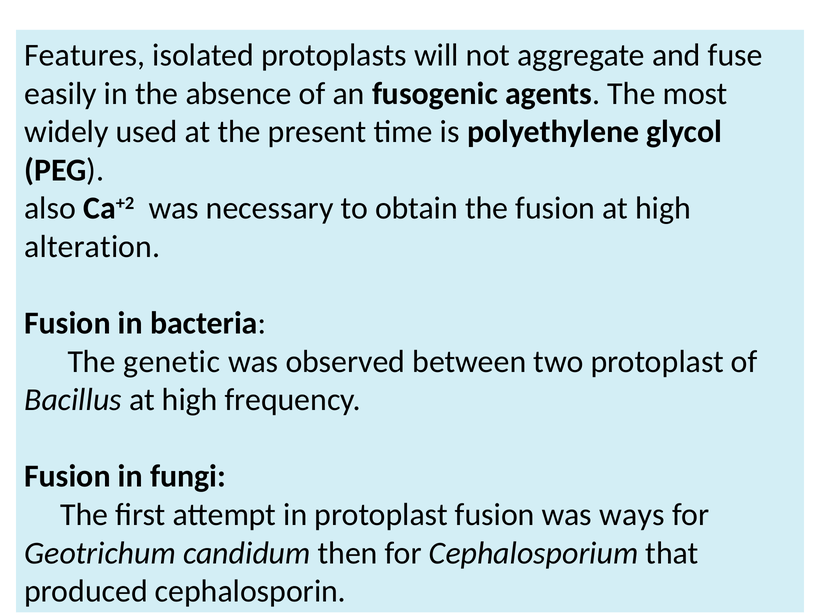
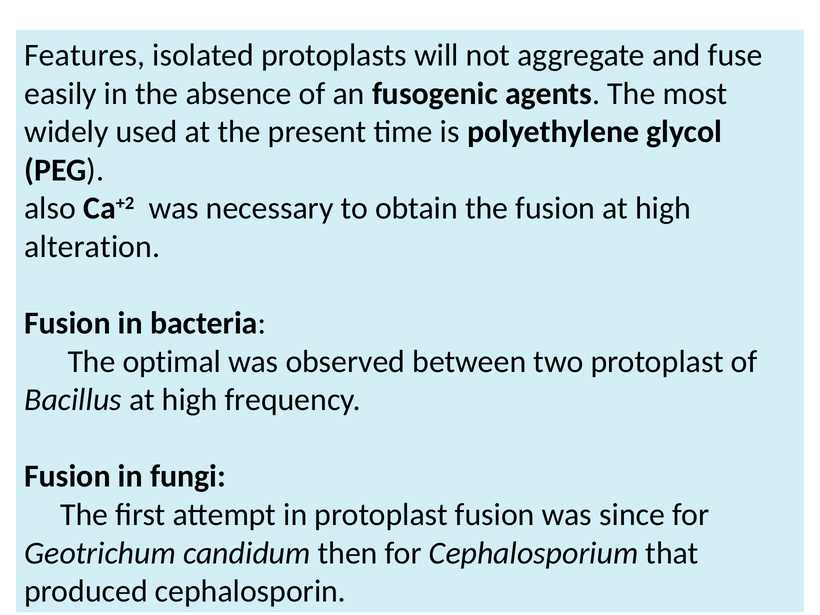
genetic: genetic -> optimal
ways: ways -> since
